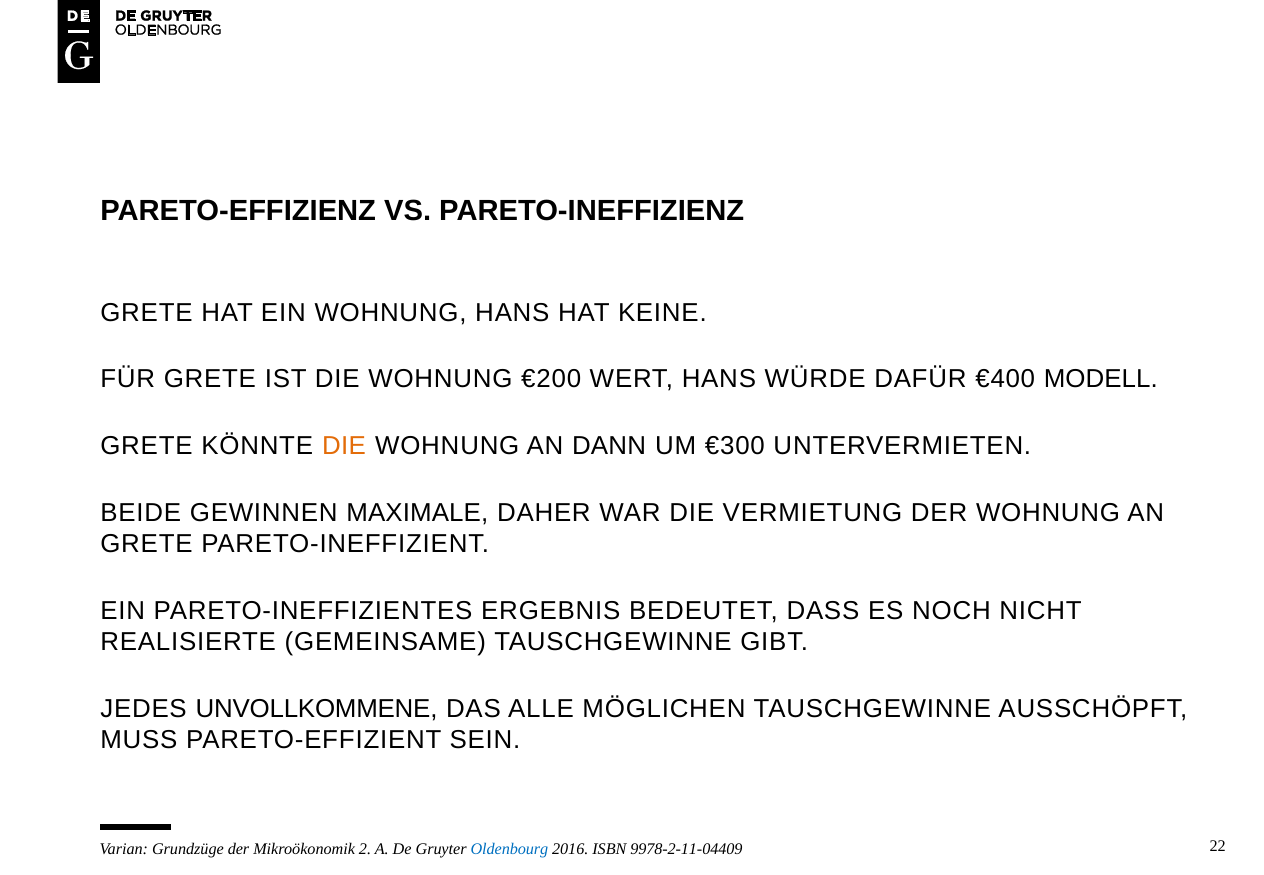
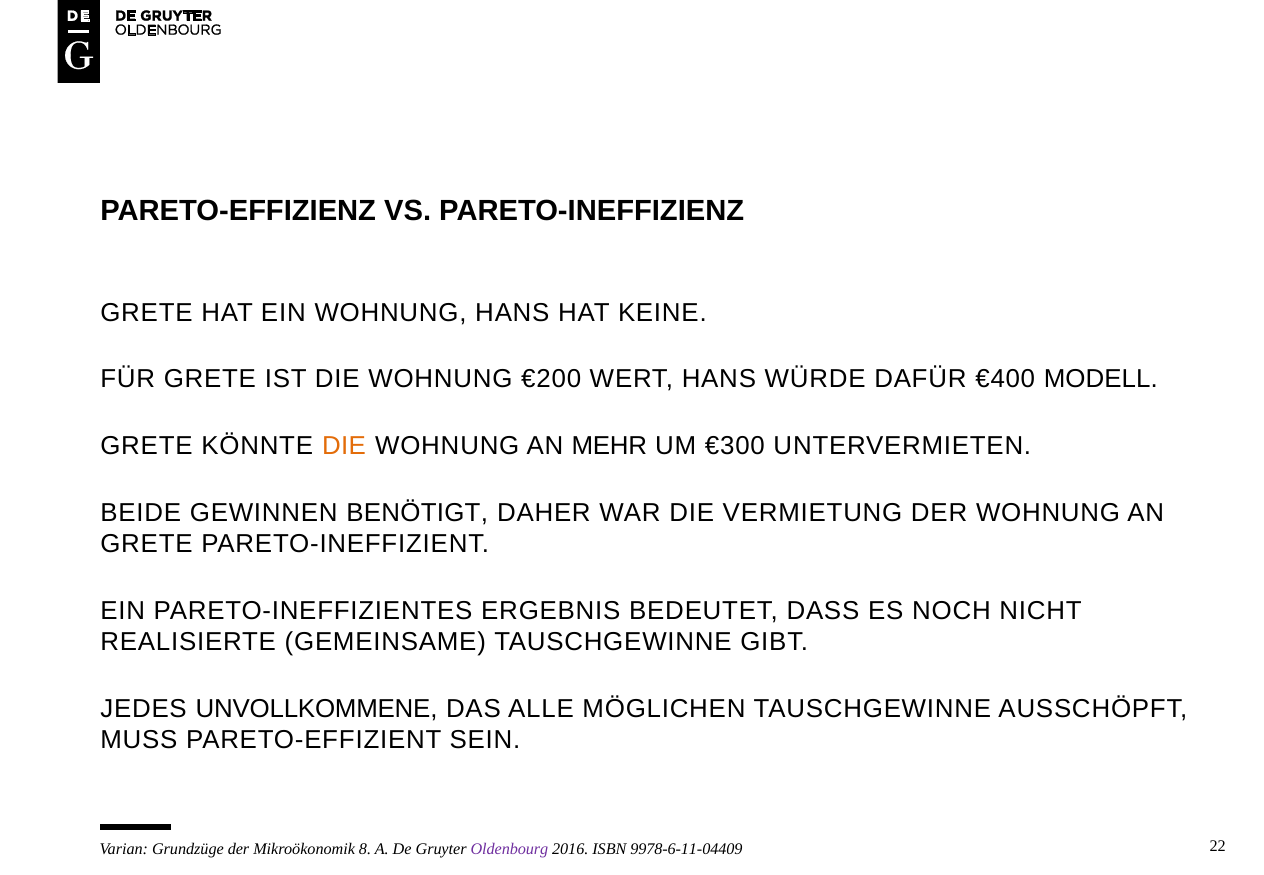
DANN: DANN -> MEHR
MAXIMALE: MAXIMALE -> BENÖTIGT
2: 2 -> 8
Oldenbourg colour: blue -> purple
9978-2-11-04409: 9978-2-11-04409 -> 9978-6-11-04409
